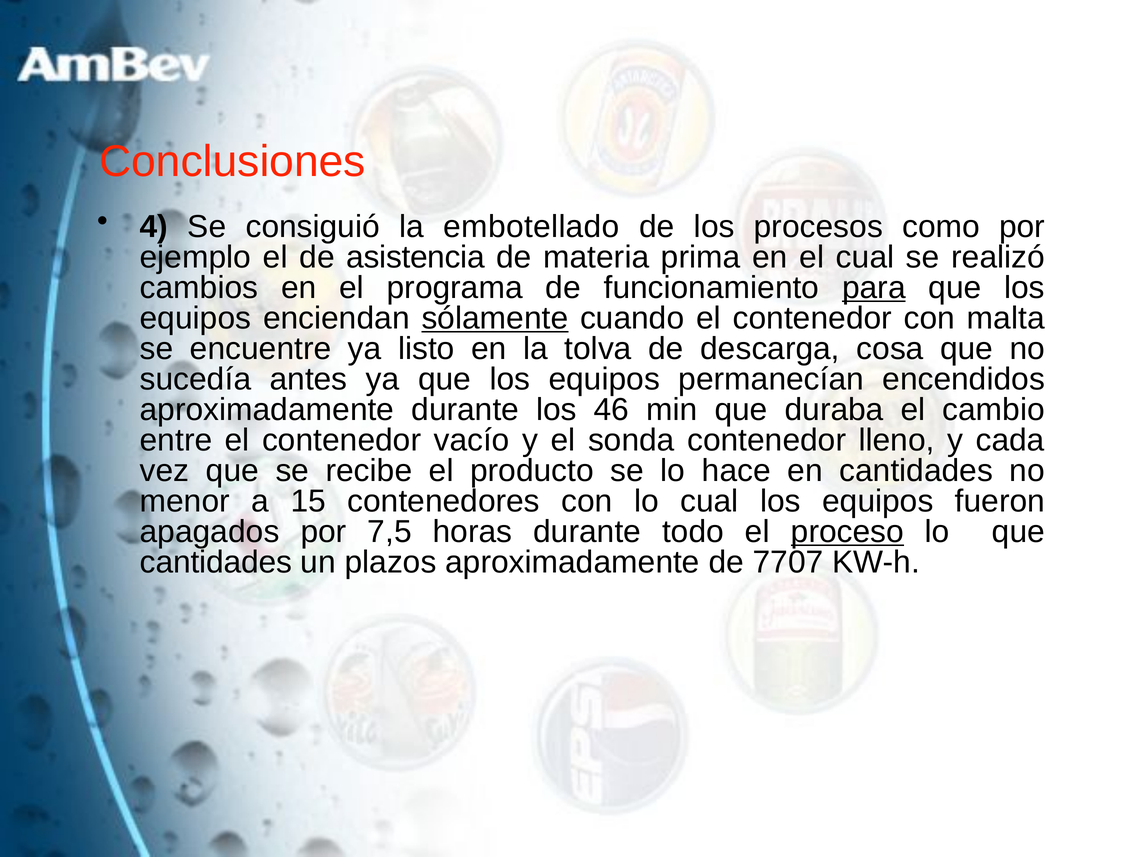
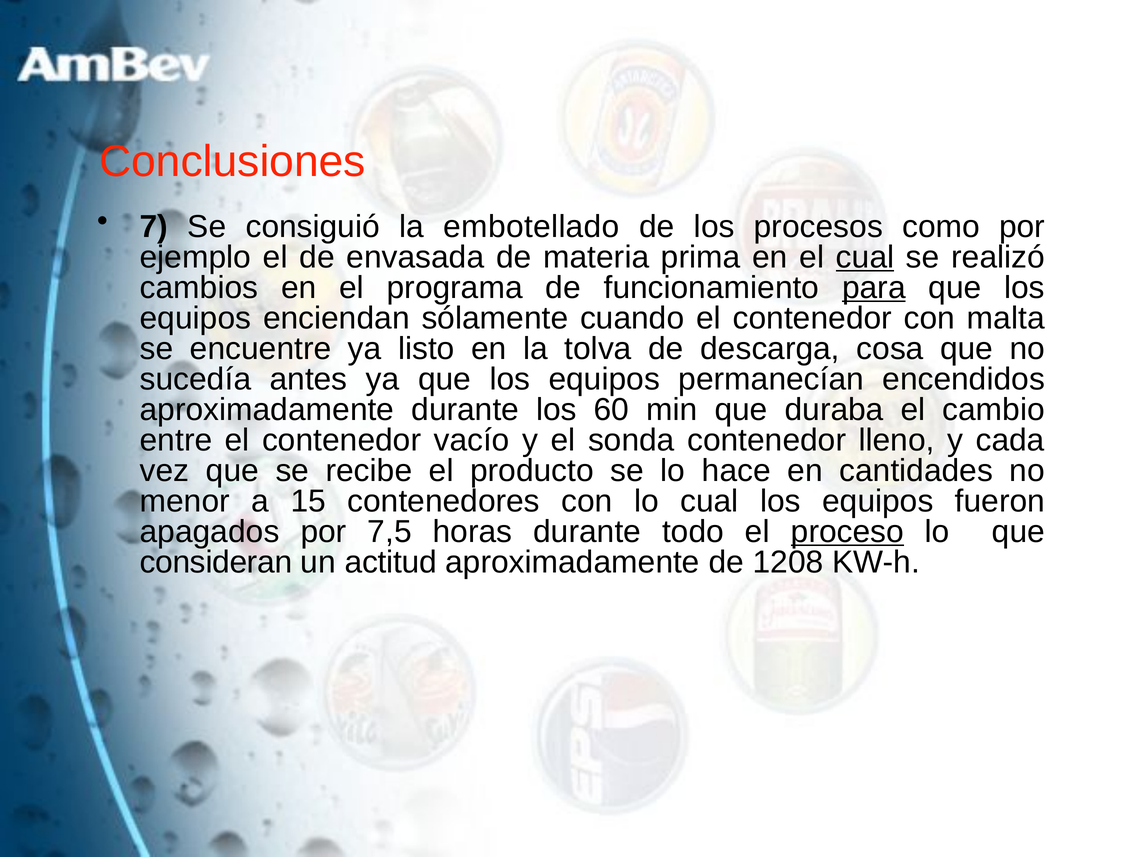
4: 4 -> 7
asistencia: asistencia -> envasada
cual at (865, 257) underline: none -> present
sólamente underline: present -> none
46: 46 -> 60
cantidades at (216, 562): cantidades -> consideran
plazos: plazos -> actitud
7707: 7707 -> 1208
